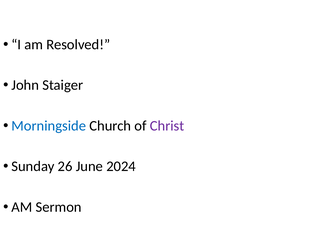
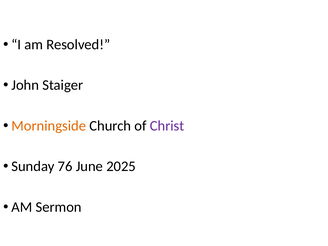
Morningside colour: blue -> orange
26: 26 -> 76
2024: 2024 -> 2025
